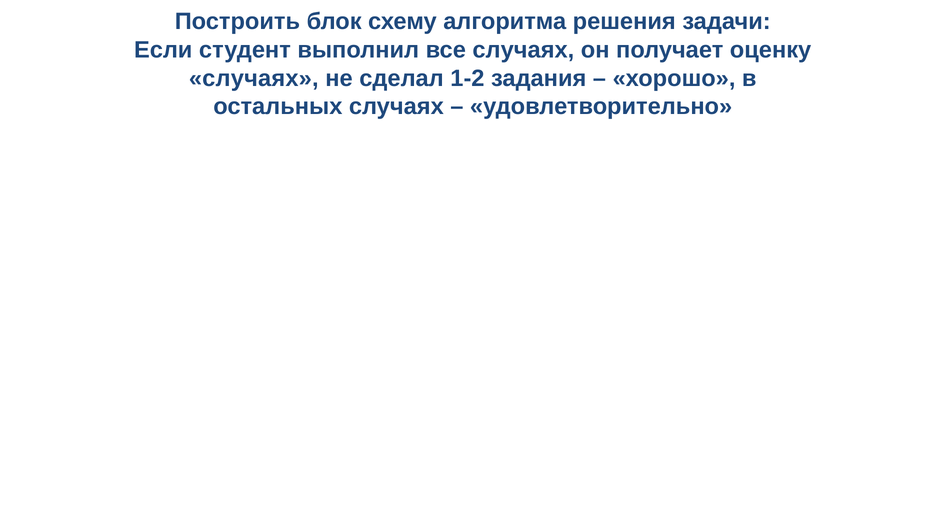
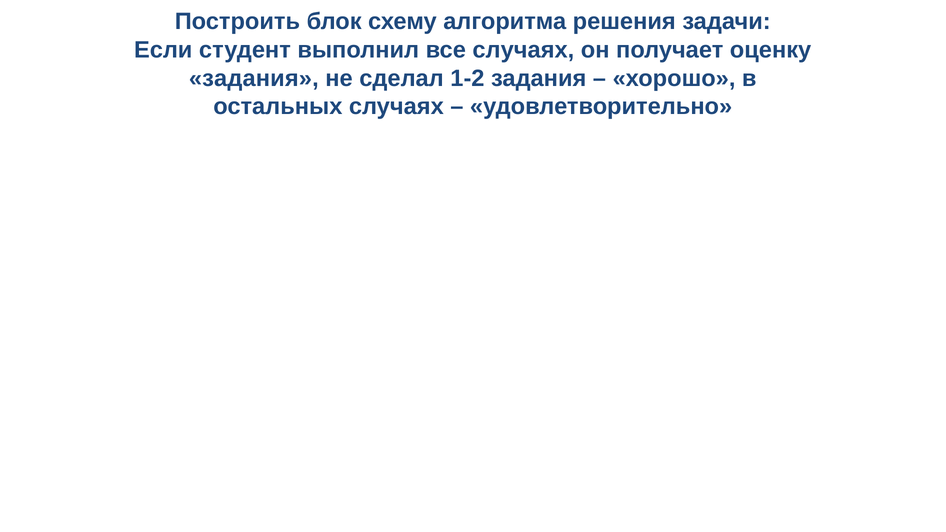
случаях at (254, 78): случаях -> задания
